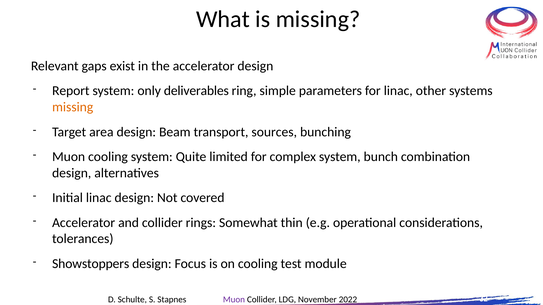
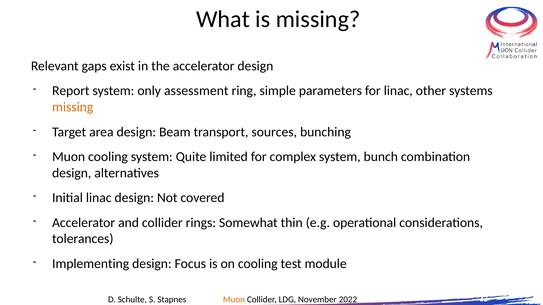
deliverables: deliverables -> assessment
Showstoppers: Showstoppers -> Implementing
Muon at (234, 300) colour: purple -> orange
